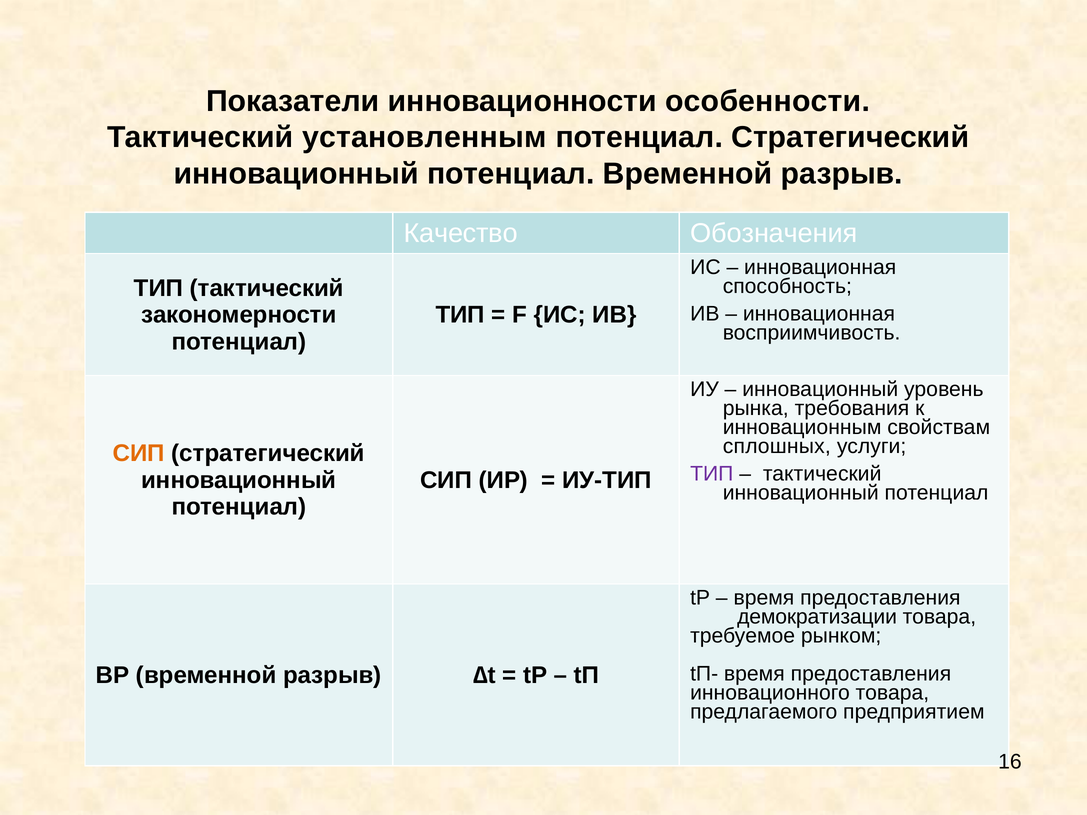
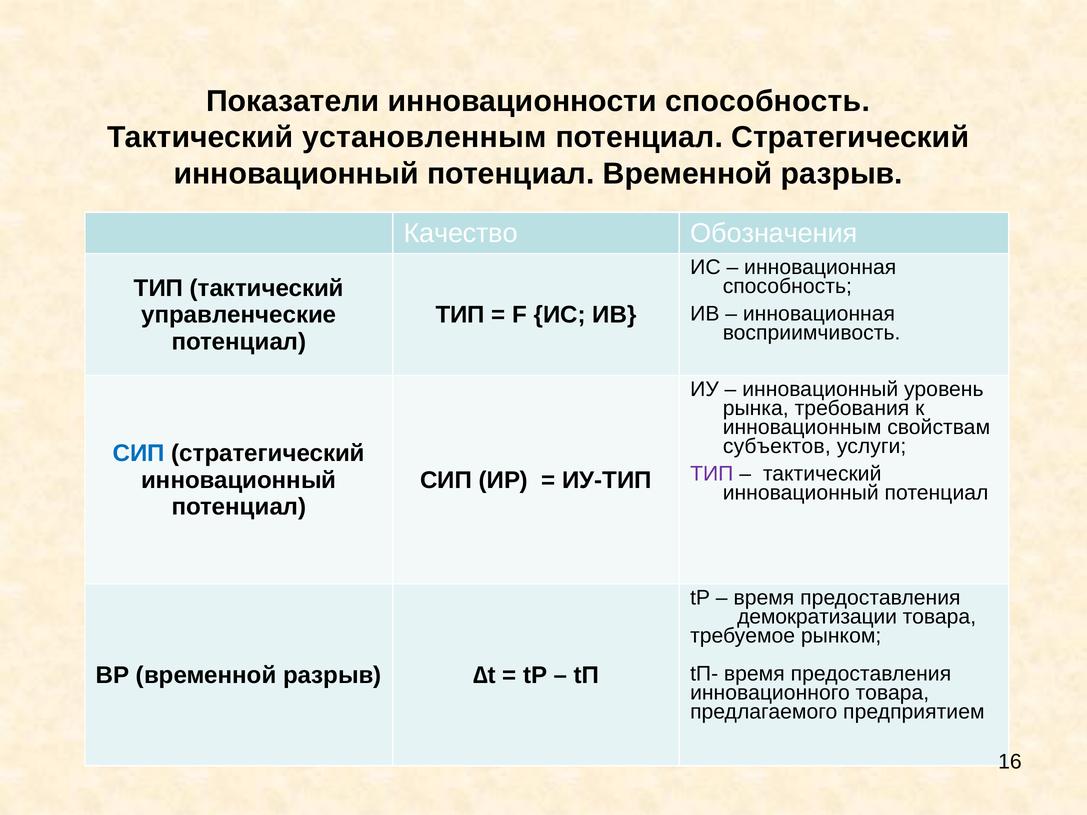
инновационности особенности: особенности -> способность
закономерности: закономерности -> управленческие
сплошных: сплошных -> субъектов
СИП at (139, 453) colour: orange -> blue
